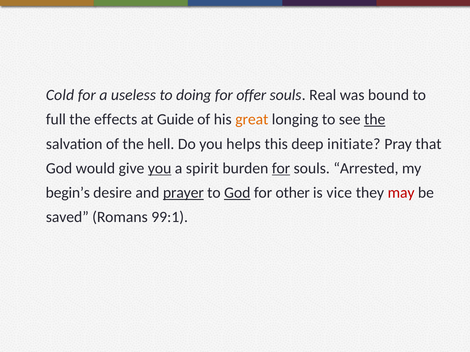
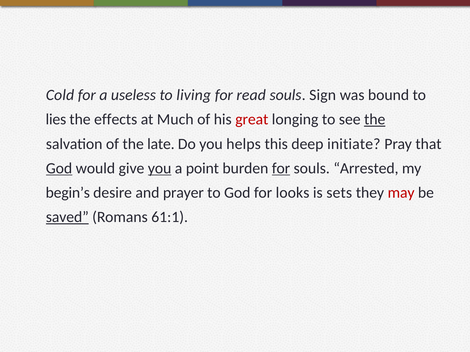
doing: doing -> living
offer: offer -> read
Real: Real -> Sign
full: full -> lies
Guide: Guide -> Much
great colour: orange -> red
hell: hell -> late
God at (59, 169) underline: none -> present
spirit: spirit -> point
prayer underline: present -> none
God at (237, 193) underline: present -> none
other: other -> looks
vice: vice -> sets
saved underline: none -> present
99:1: 99:1 -> 61:1
